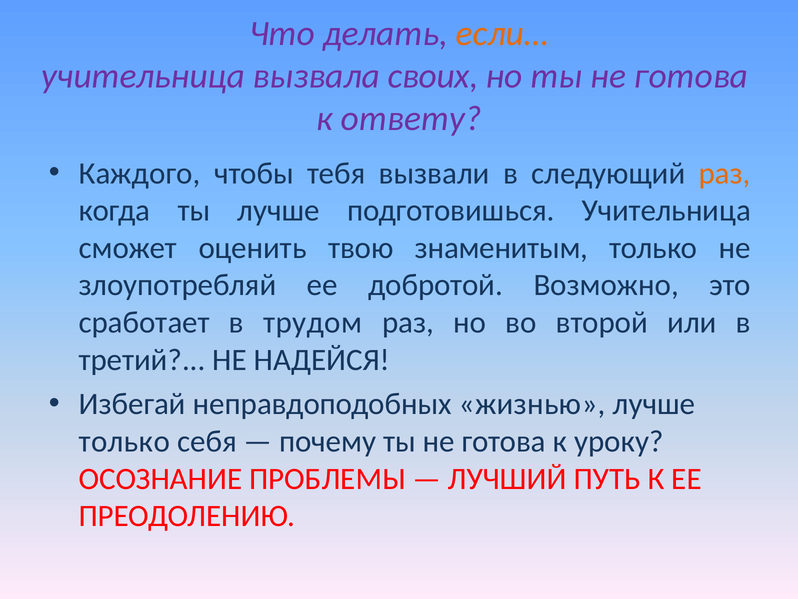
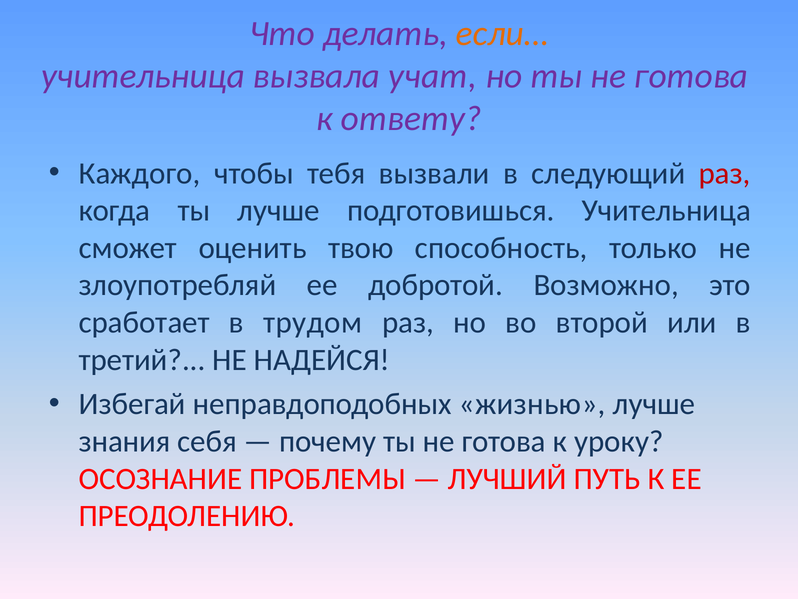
своих: своих -> учат
раз at (725, 173) colour: orange -> red
знаменитым: знаменитым -> способность
только at (124, 441): только -> знания
